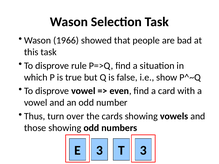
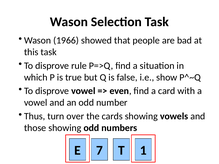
E 3: 3 -> 7
T 3: 3 -> 1
